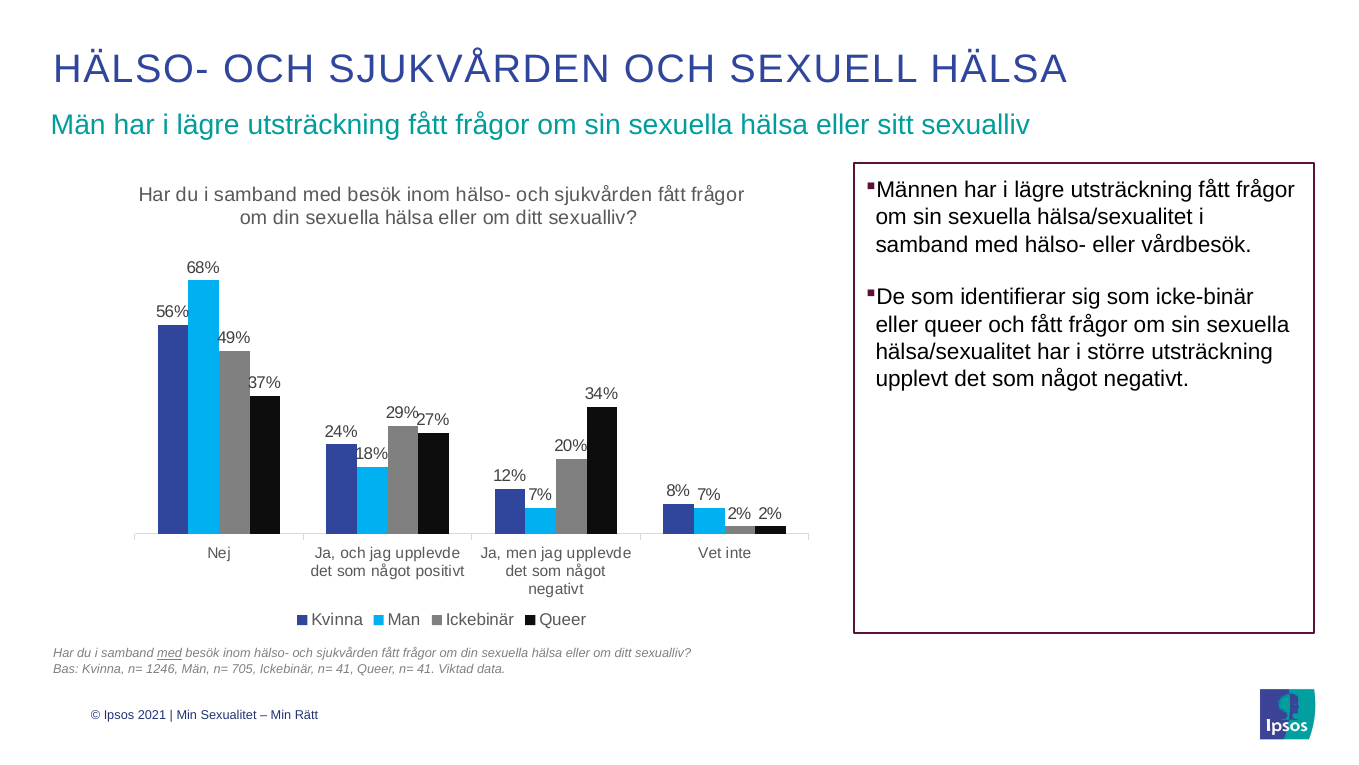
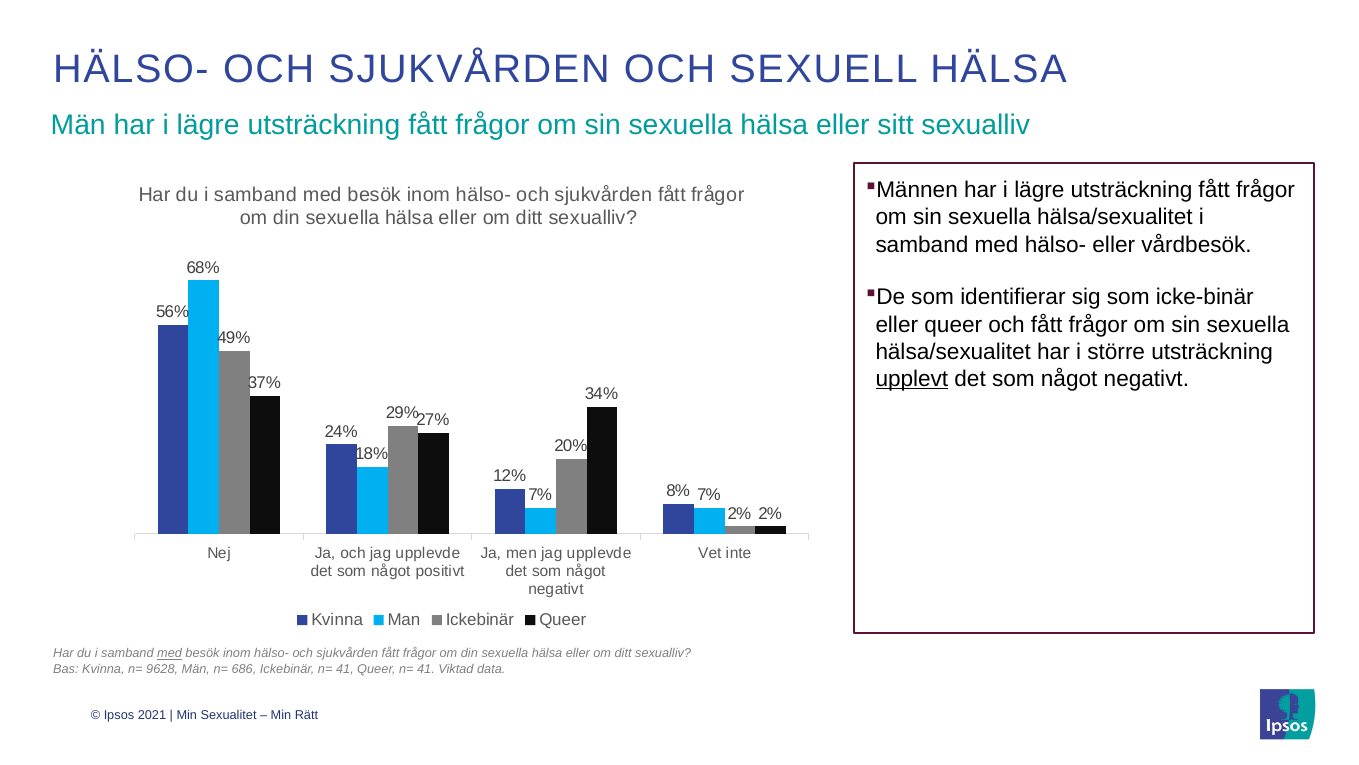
upplevt underline: none -> present
1246: 1246 -> 9628
705: 705 -> 686
